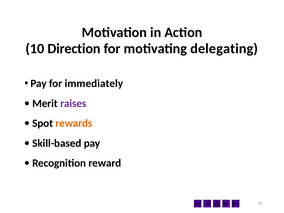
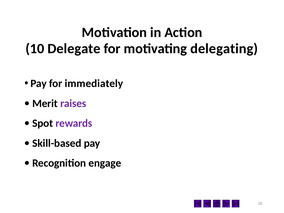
Direction: Direction -> Delegate
rewards colour: orange -> purple
reward: reward -> engage
